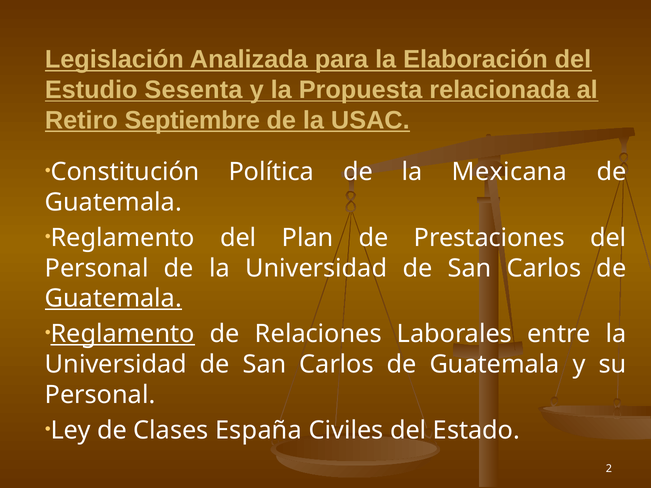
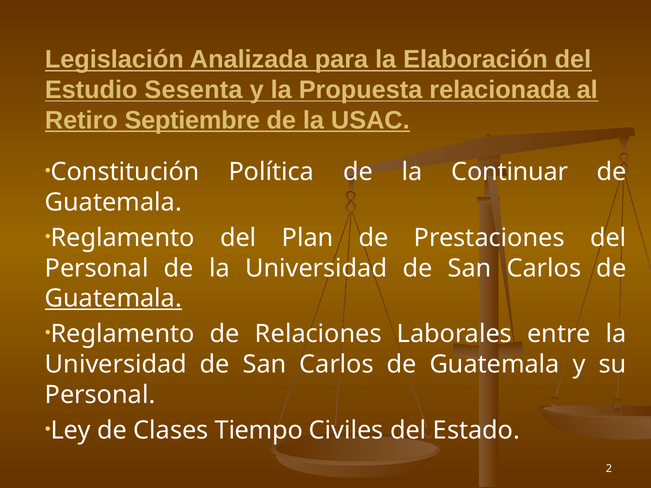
Mexicana: Mexicana -> Continuar
Reglamento at (123, 334) underline: present -> none
España: España -> Tiempo
